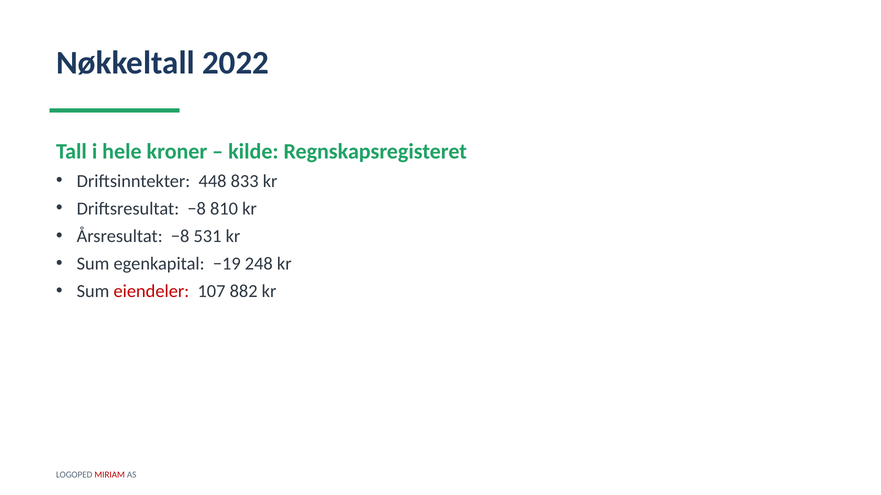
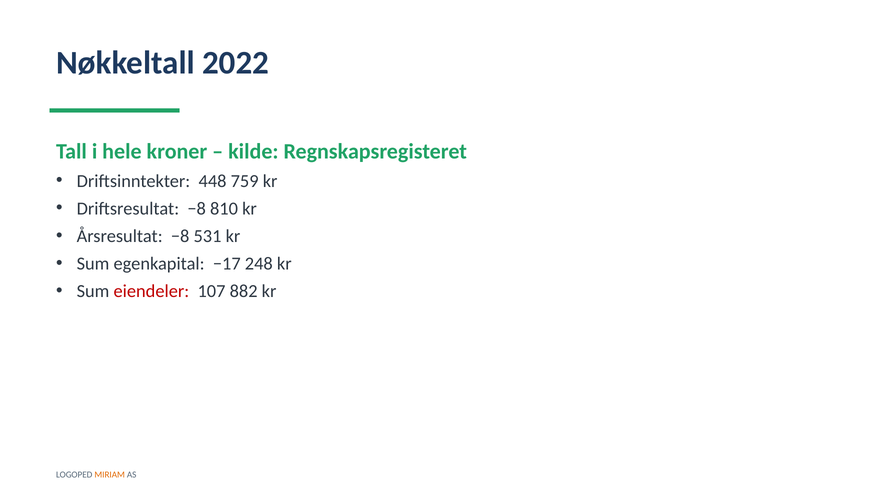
833: 833 -> 759
−19: −19 -> −17
MIRIAM colour: red -> orange
